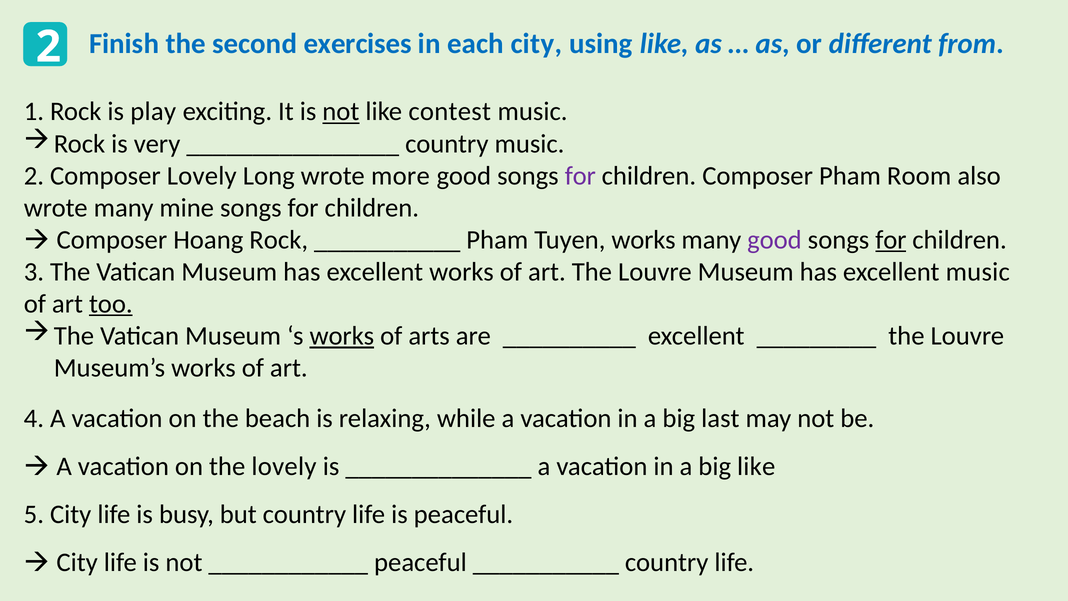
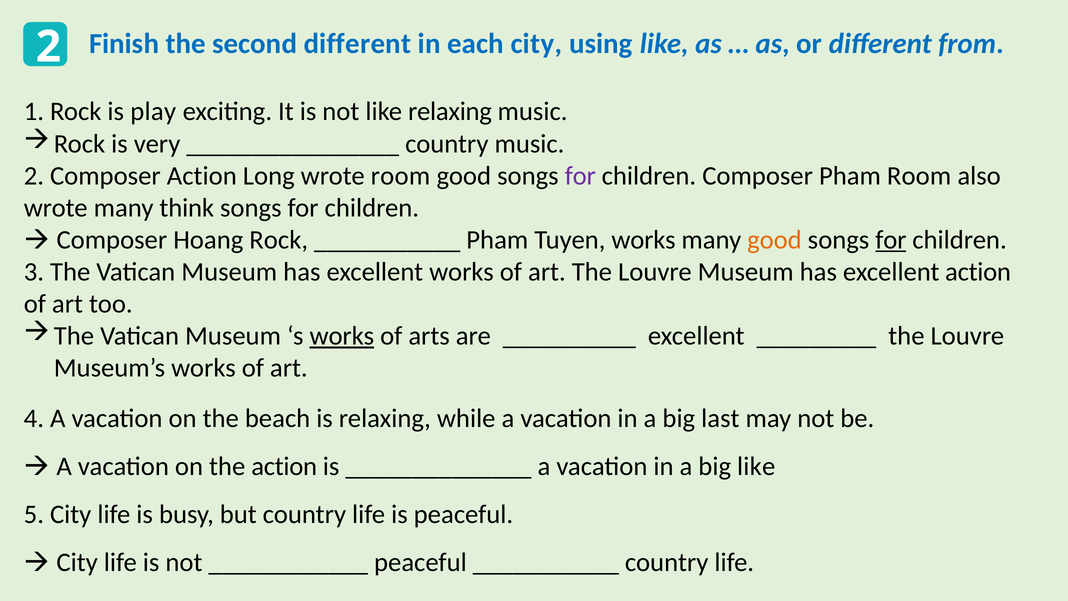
second exercises: exercises -> different
not at (341, 112) underline: present -> none
like contest: contest -> relaxing
Composer Lovely: Lovely -> Action
wrote more: more -> room
mine: mine -> think
good at (774, 240) colour: purple -> orange
excellent music: music -> action
too underline: present -> none
the lovely: lovely -> action
